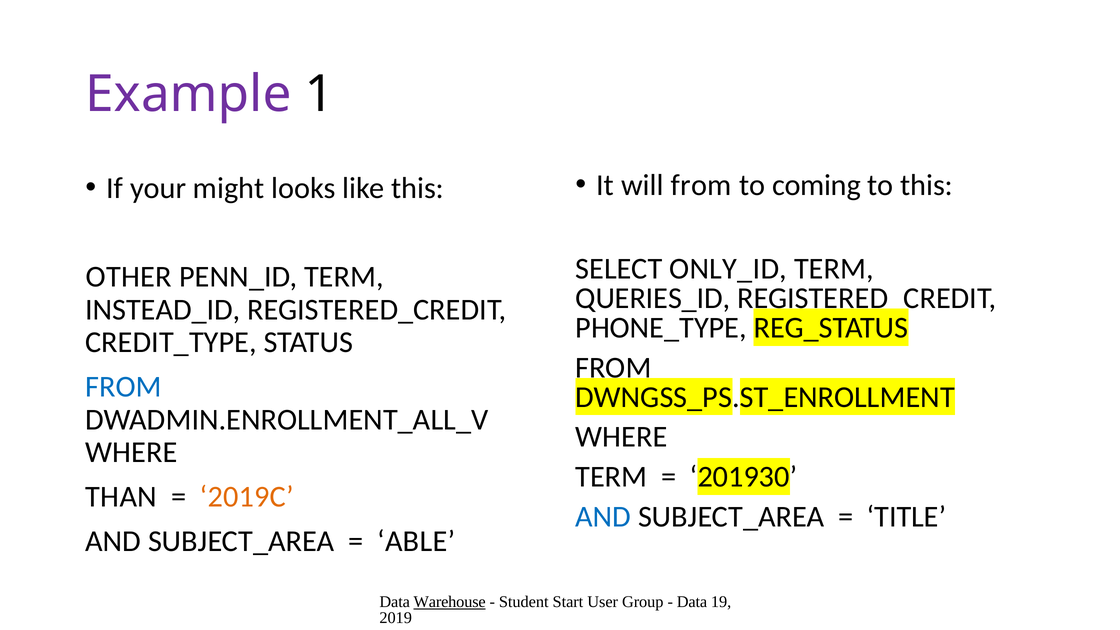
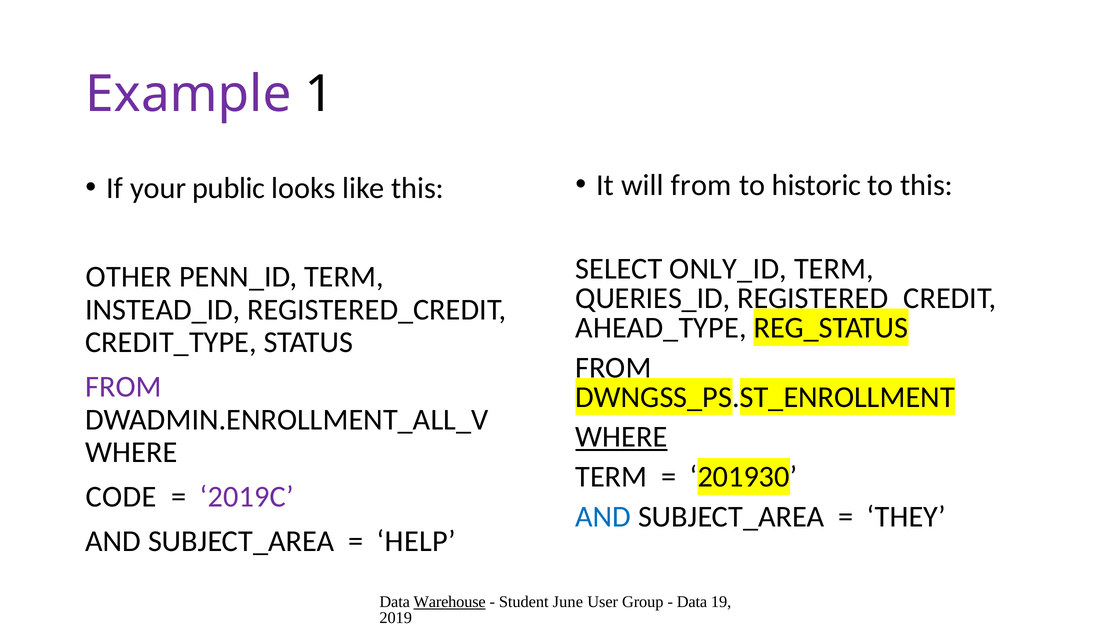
coming: coming -> historic
might: might -> public
PHONE_TYPE: PHONE_TYPE -> AHEAD_TYPE
FROM at (123, 387) colour: blue -> purple
WHERE at (621, 437) underline: none -> present
THAN: THAN -> CODE
2019C colour: orange -> purple
TITLE: TITLE -> THEY
ABLE: ABLE -> HELP
Start: Start -> June
